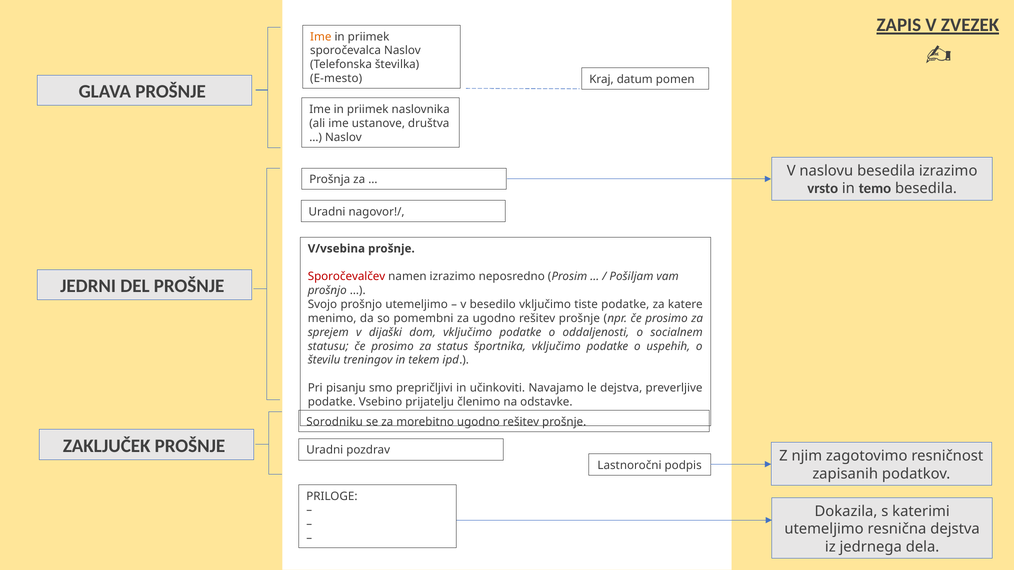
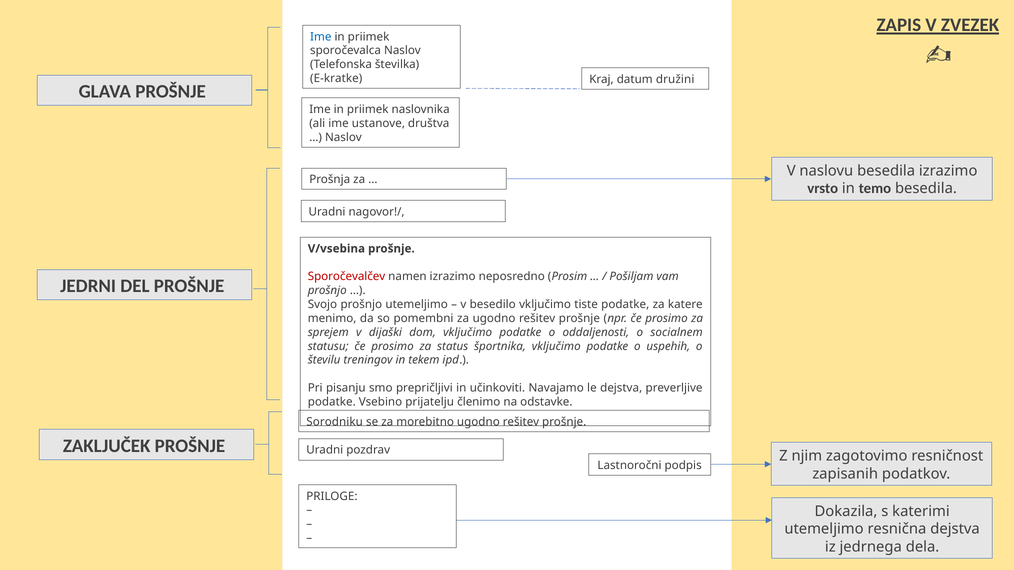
Ime at (321, 37) colour: orange -> blue
E-mesto: E-mesto -> E-kratke
pomen: pomen -> družini
